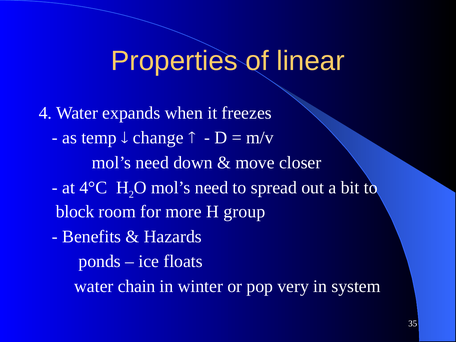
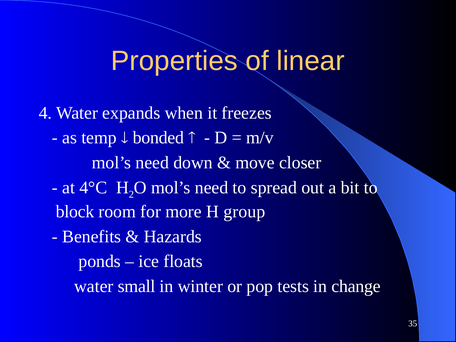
change: change -> bonded
chain: chain -> small
very: very -> tests
system: system -> change
